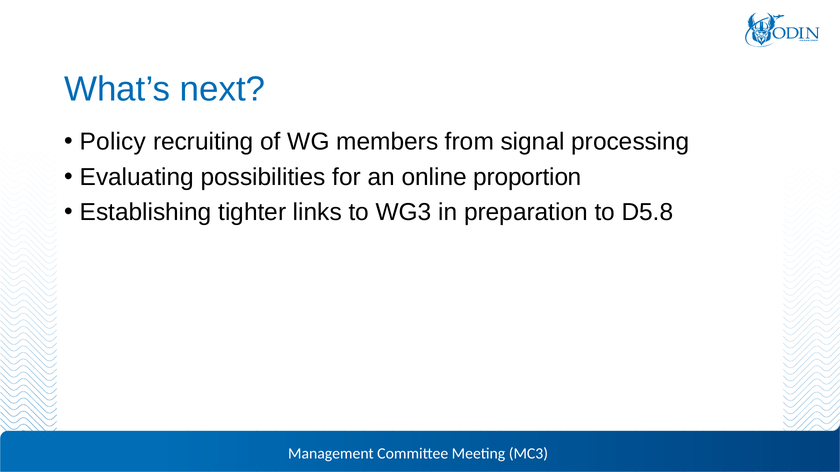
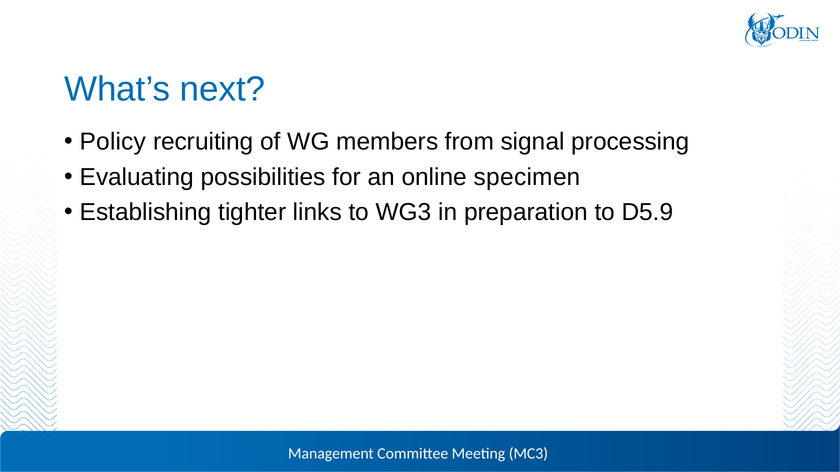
proportion: proportion -> specimen
D5.8: D5.8 -> D5.9
